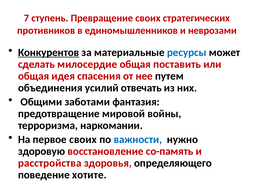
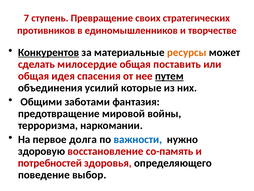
неврозами: неврозами -> творчестве
ресурсы colour: blue -> orange
путем underline: none -> present
отвечать: отвечать -> которые
первое своих: своих -> долга
расстройства: расстройства -> потребностей
хотите: хотите -> выбор
